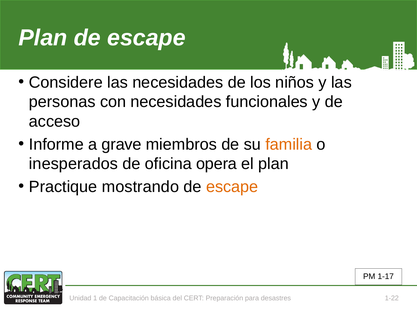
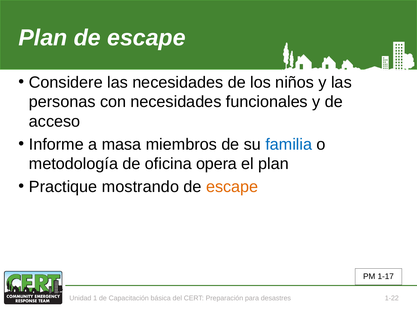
grave: grave -> masa
familia colour: orange -> blue
inesperados: inesperados -> metodología
